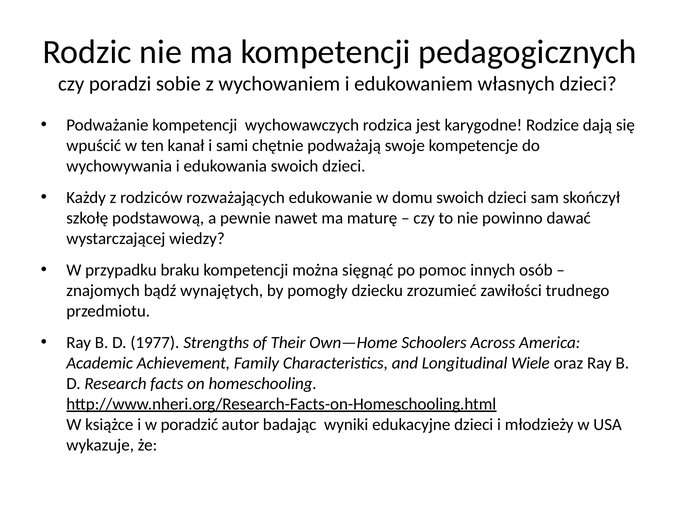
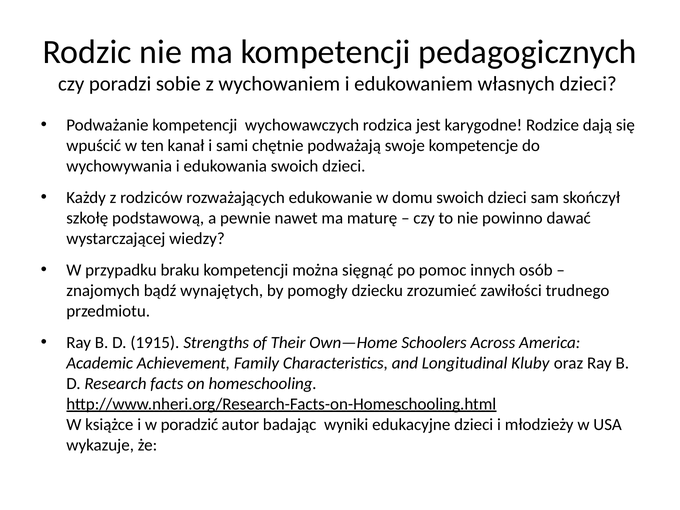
1977: 1977 -> 1915
Wiele: Wiele -> Kluby
